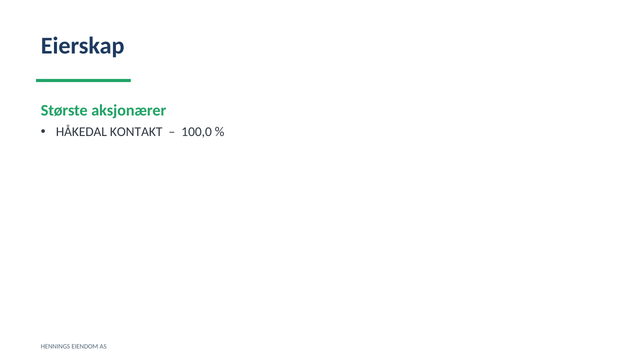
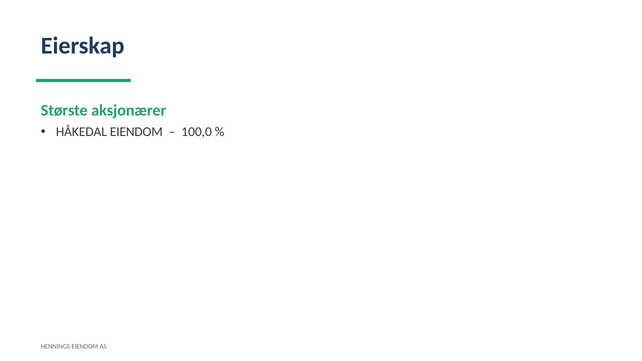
HÅKEDAL KONTAKT: KONTAKT -> EIENDOM
